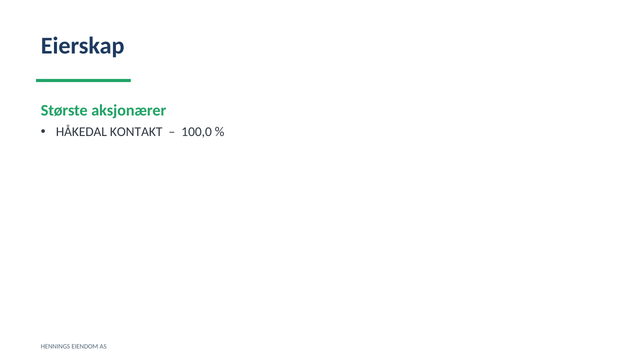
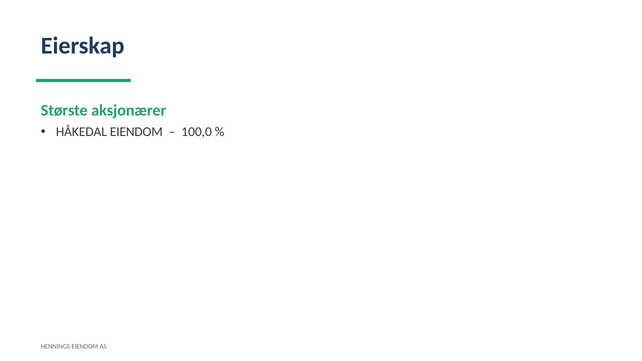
HÅKEDAL KONTAKT: KONTAKT -> EIENDOM
